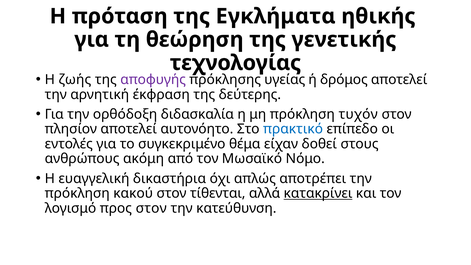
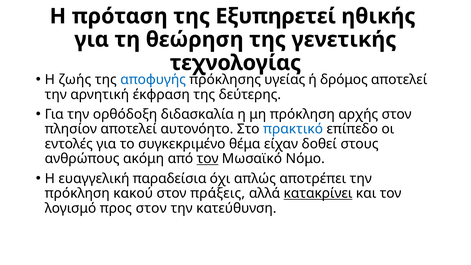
Εγκλήματα: Εγκλήματα -> Εξυπηρετεί
αποφυγής colour: purple -> blue
τυχόν: τυχόν -> αρχής
τον at (208, 159) underline: none -> present
δικαστήρια: δικαστήρια -> παραδείσια
τίθενται: τίθενται -> πράξεις
